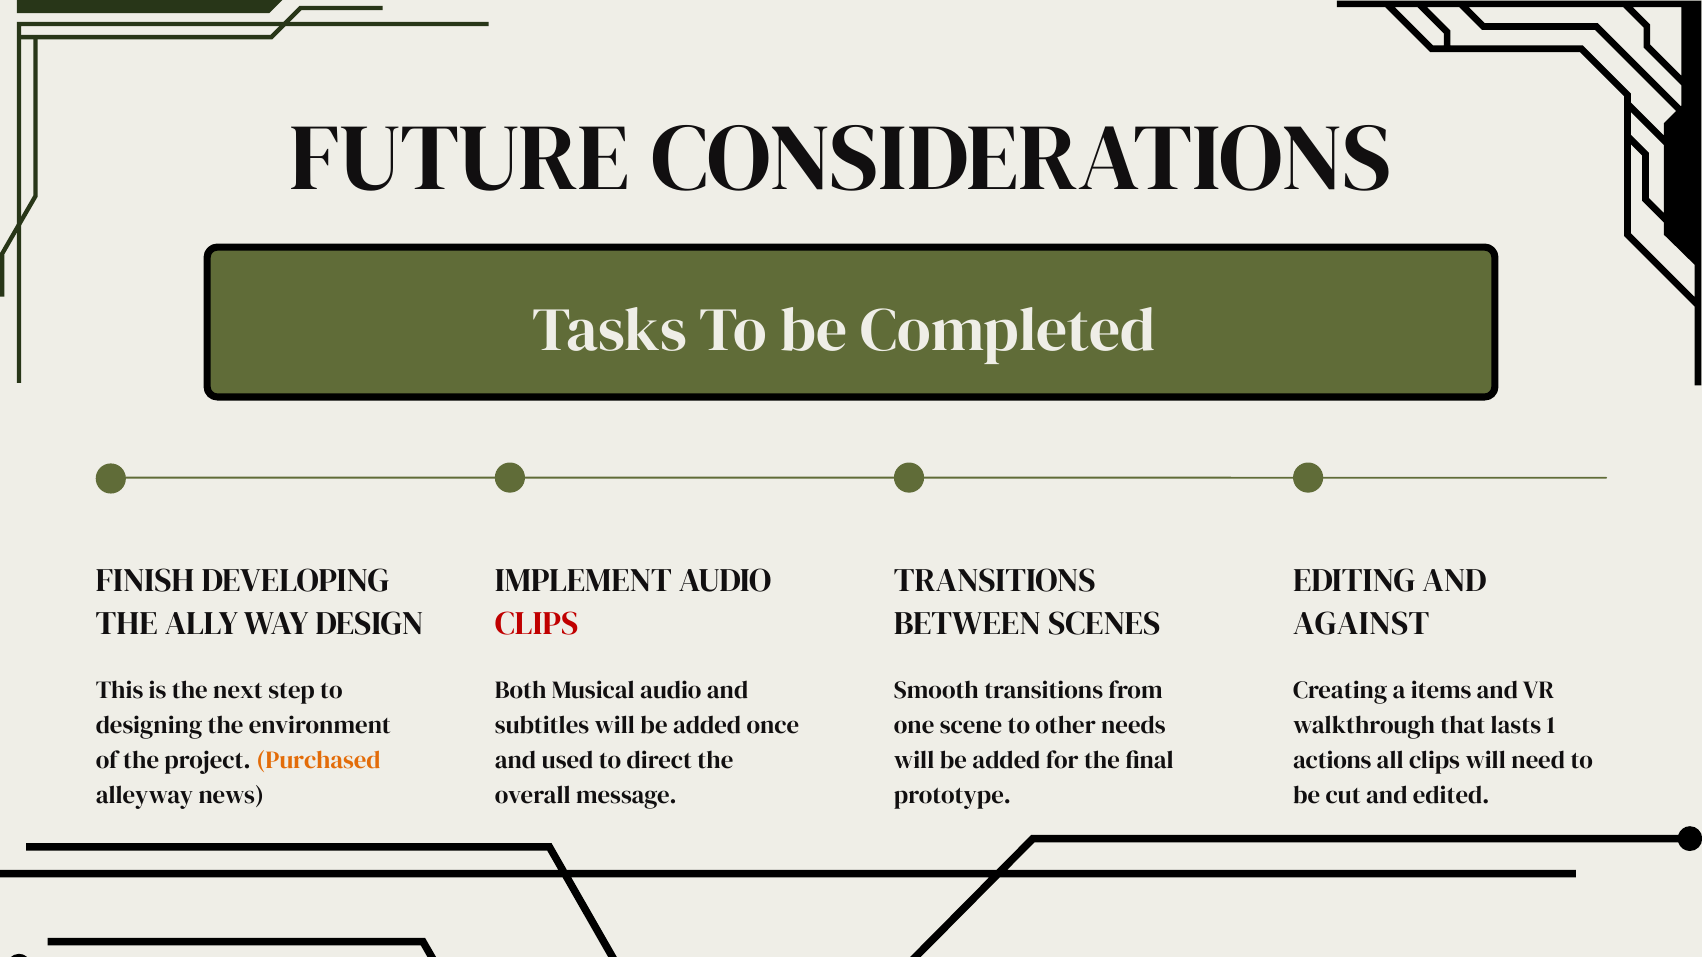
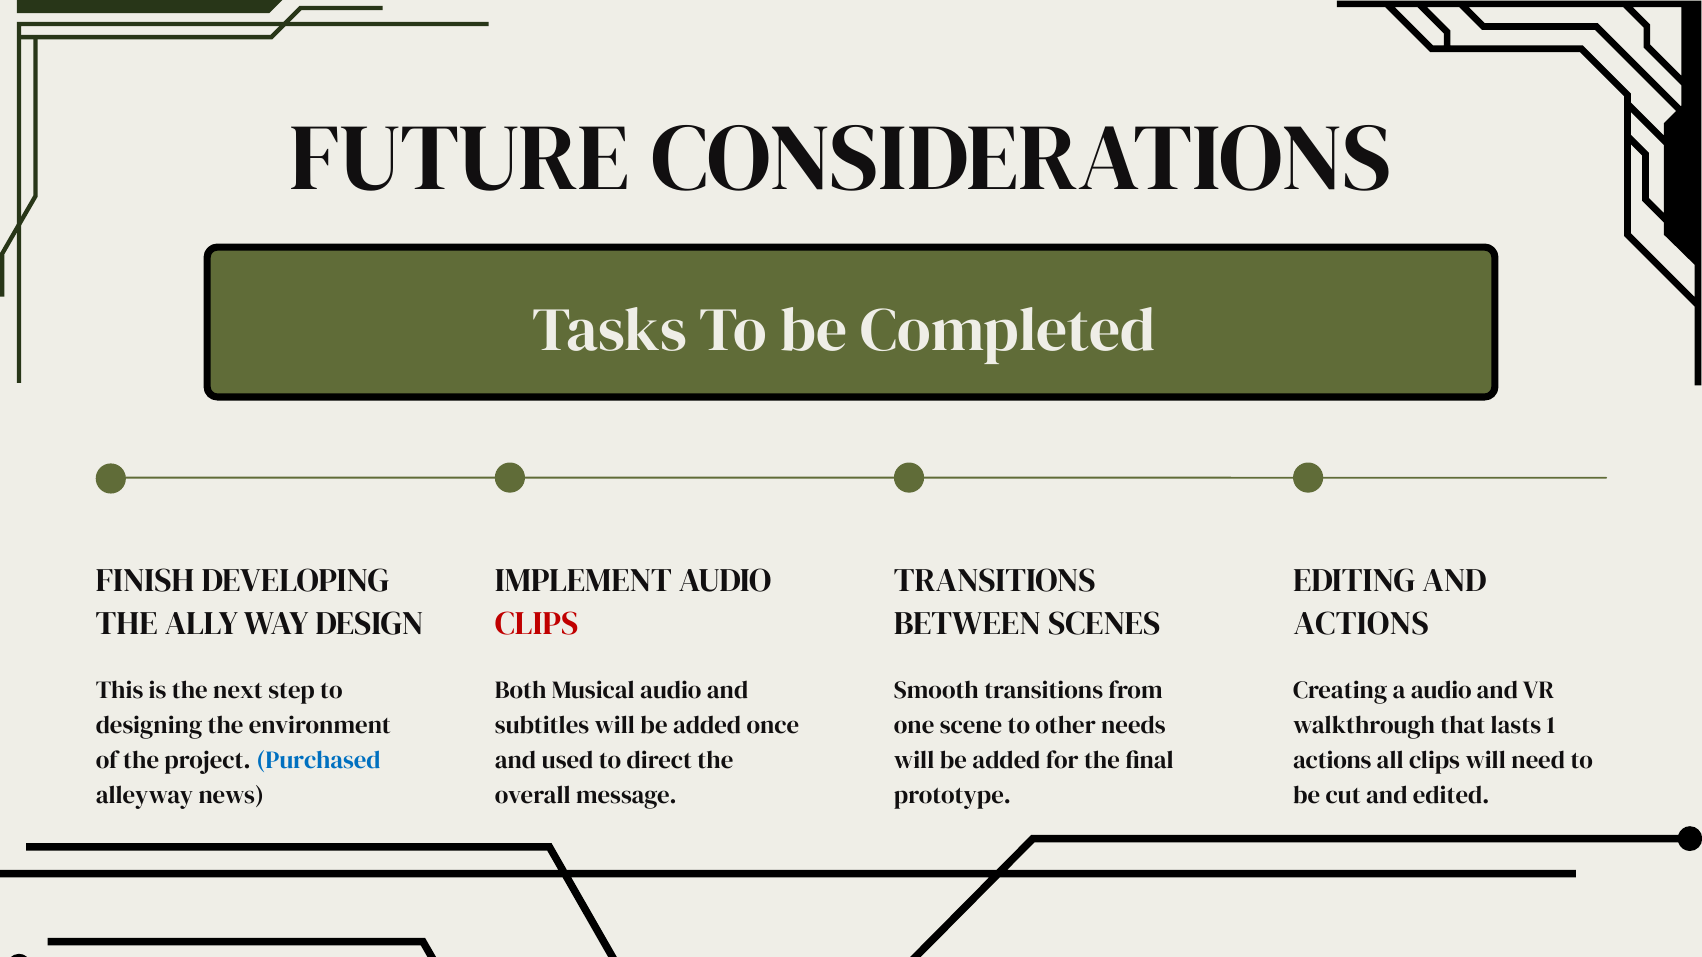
AGAINST at (1361, 624): AGAINST -> ACTIONS
a items: items -> audio
Purchased colour: orange -> blue
